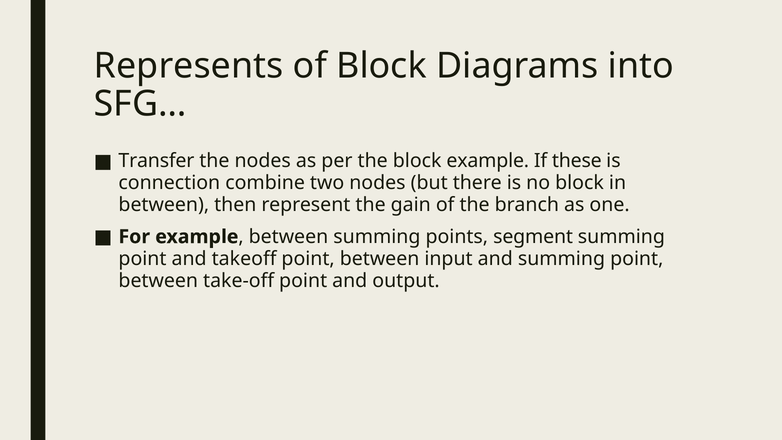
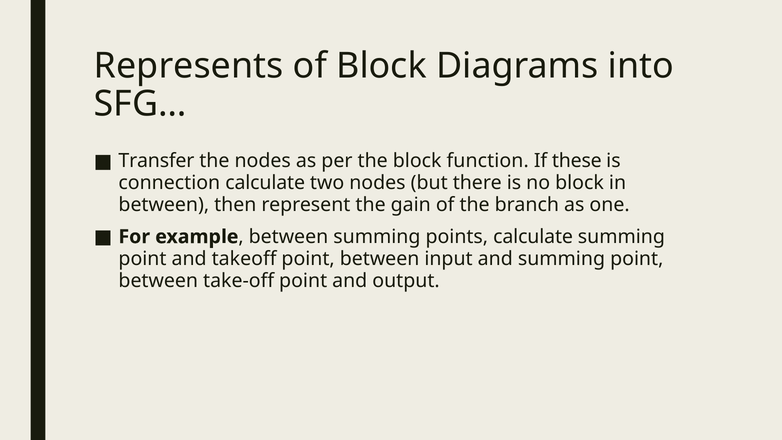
block example: example -> function
connection combine: combine -> calculate
points segment: segment -> calculate
